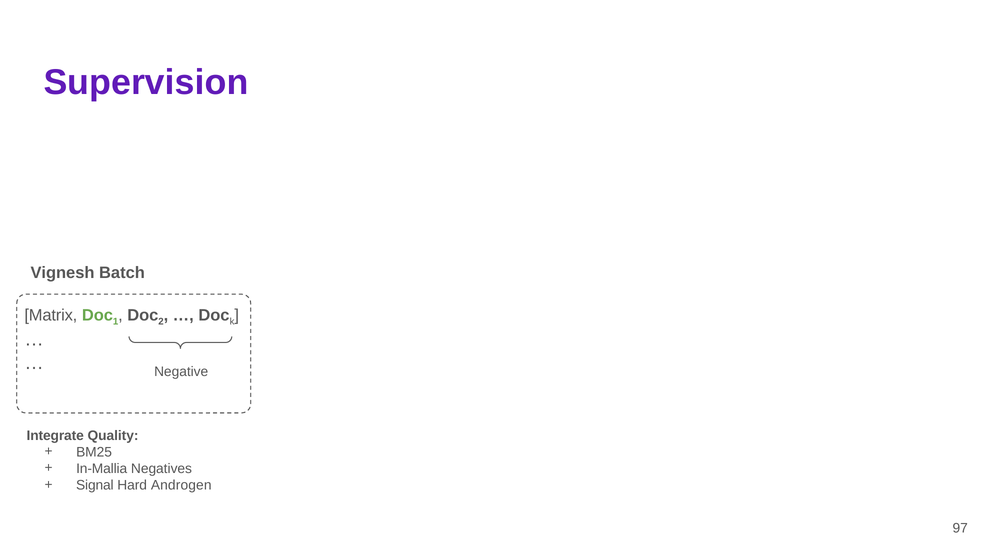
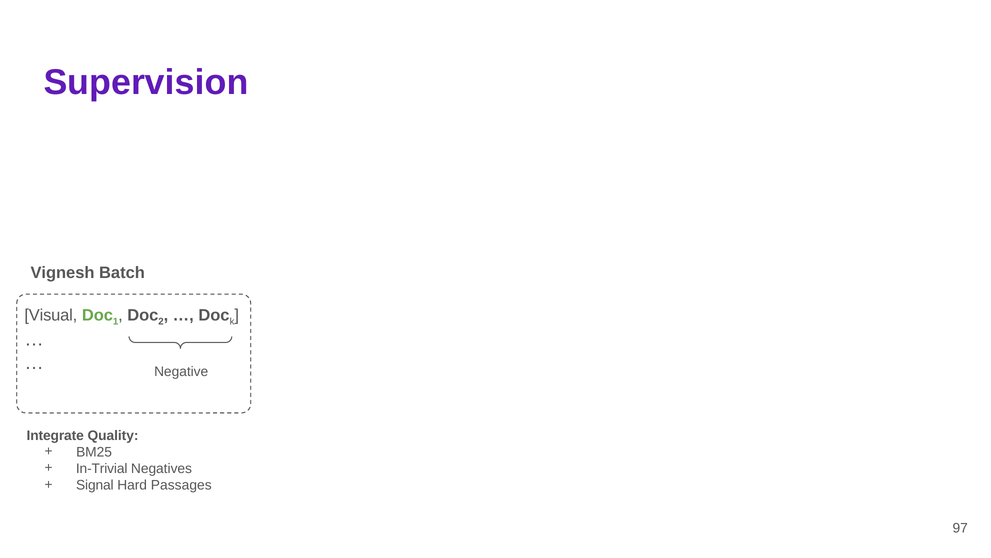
Matrix: Matrix -> Visual
In-Mallia: In-Mallia -> In-Trivial
Androgen: Androgen -> Passages
